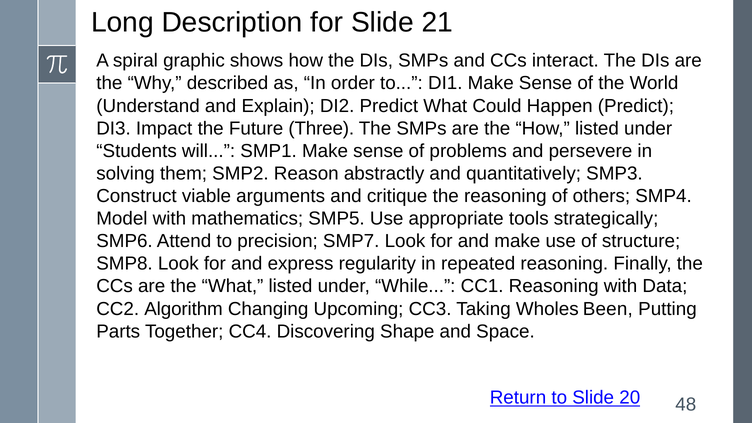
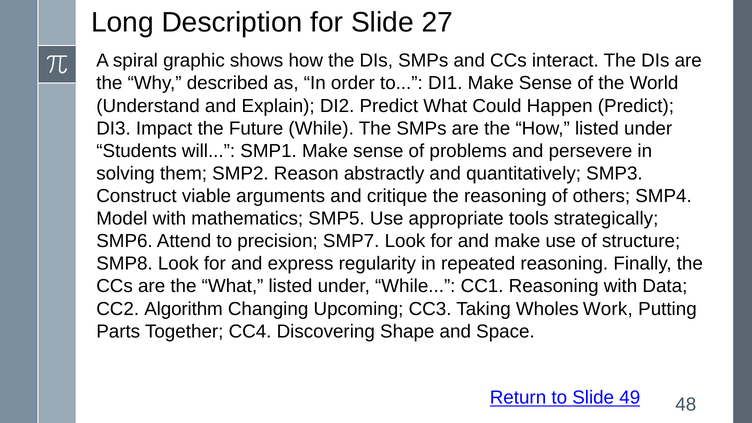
21: 21 -> 27
Future Three: Three -> While
Been: Been -> Work
20: 20 -> 49
